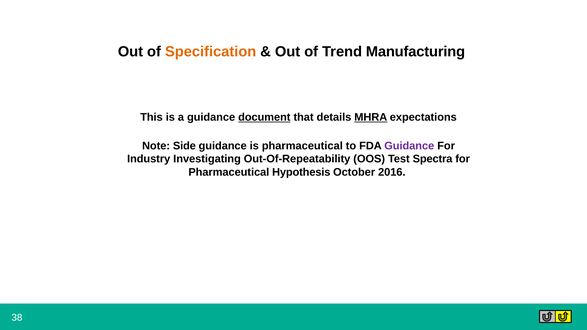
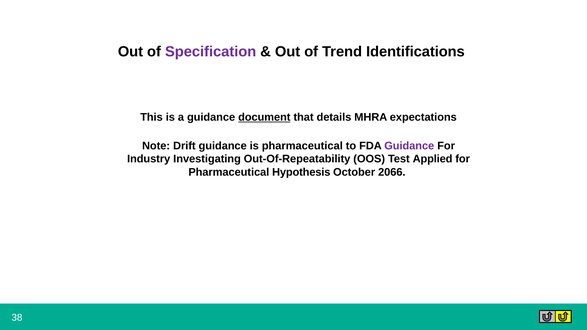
Specification colour: orange -> purple
Manufacturing: Manufacturing -> Identifications
MHRA underline: present -> none
Side: Side -> Drift
Spectra: Spectra -> Applied
2016: 2016 -> 2066
